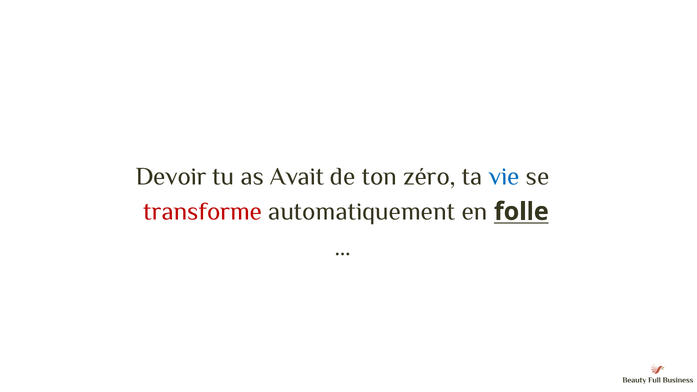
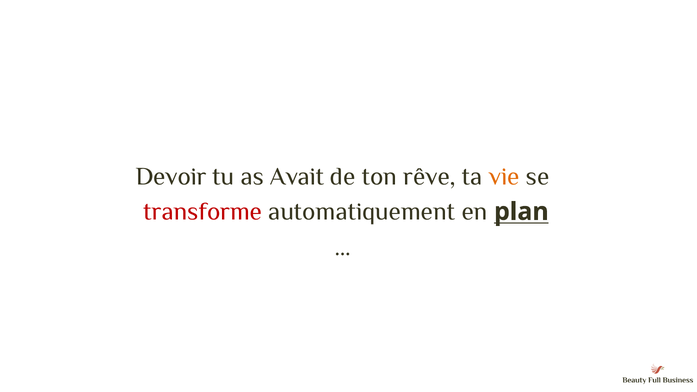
zéro: zéro -> rêve
vie colour: blue -> orange
folle: folle -> plan
